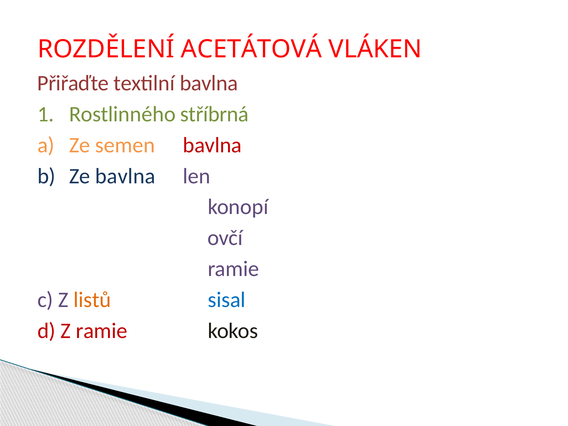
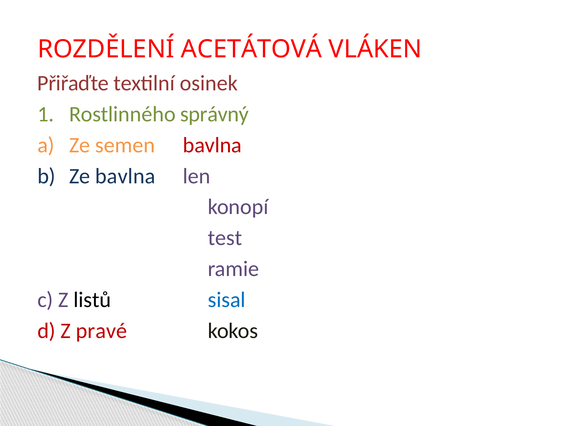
textilní bavlna: bavlna -> osinek
stříbrná: stříbrná -> správný
ovčí: ovčí -> test
listů colour: orange -> black
Z ramie: ramie -> pravé
